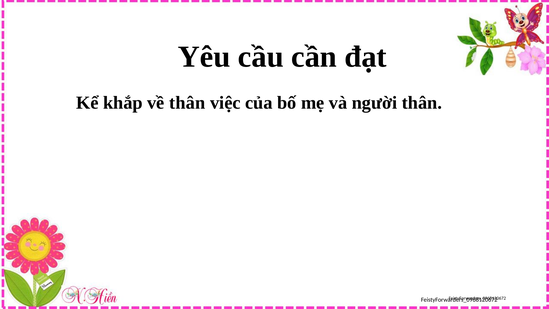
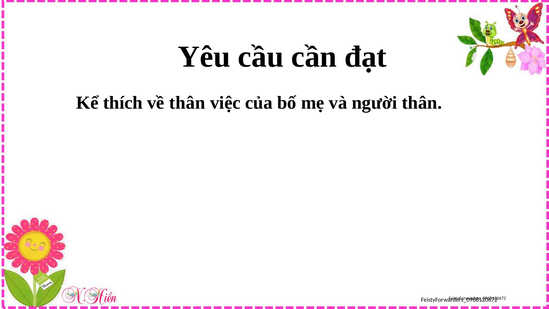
khắp: khắp -> thích
